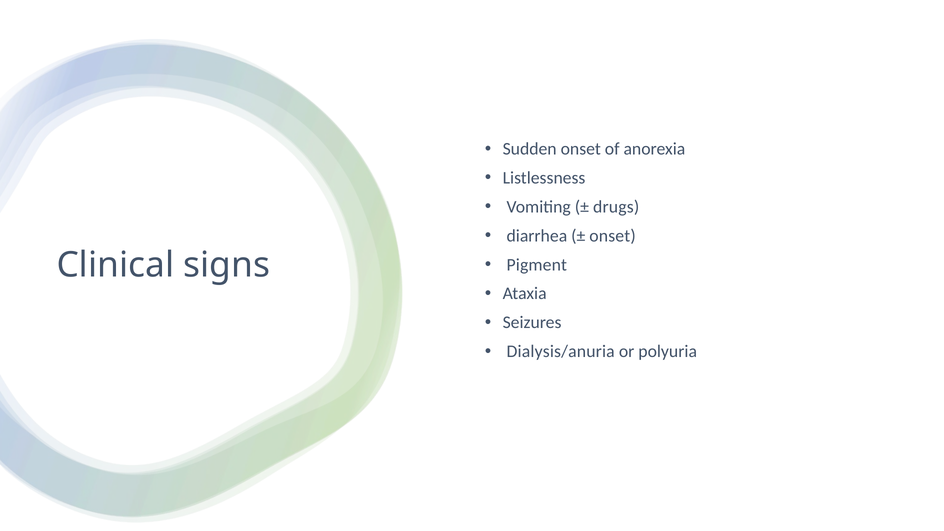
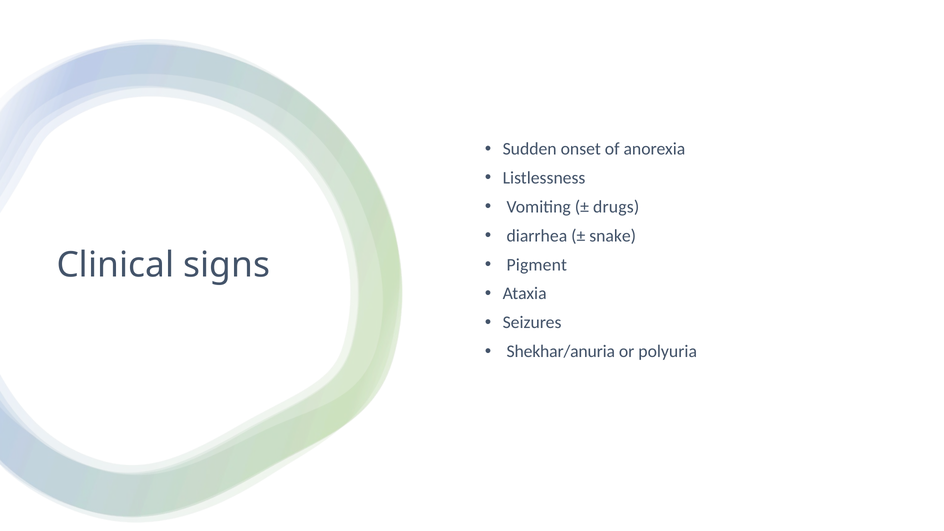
onset at (613, 236): onset -> snake
Dialysis/anuria: Dialysis/anuria -> Shekhar/anuria
